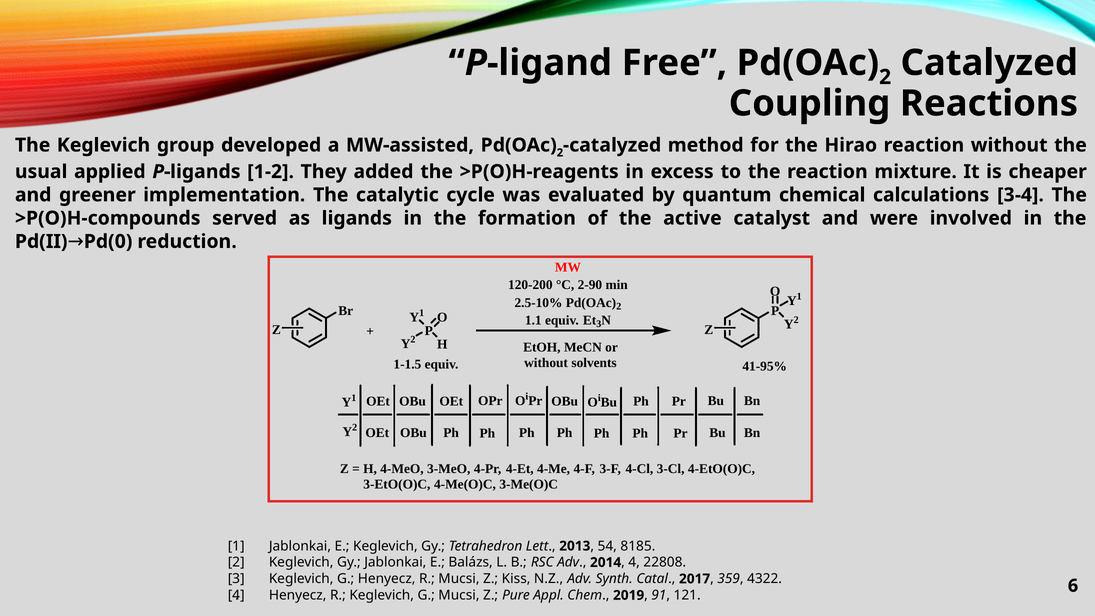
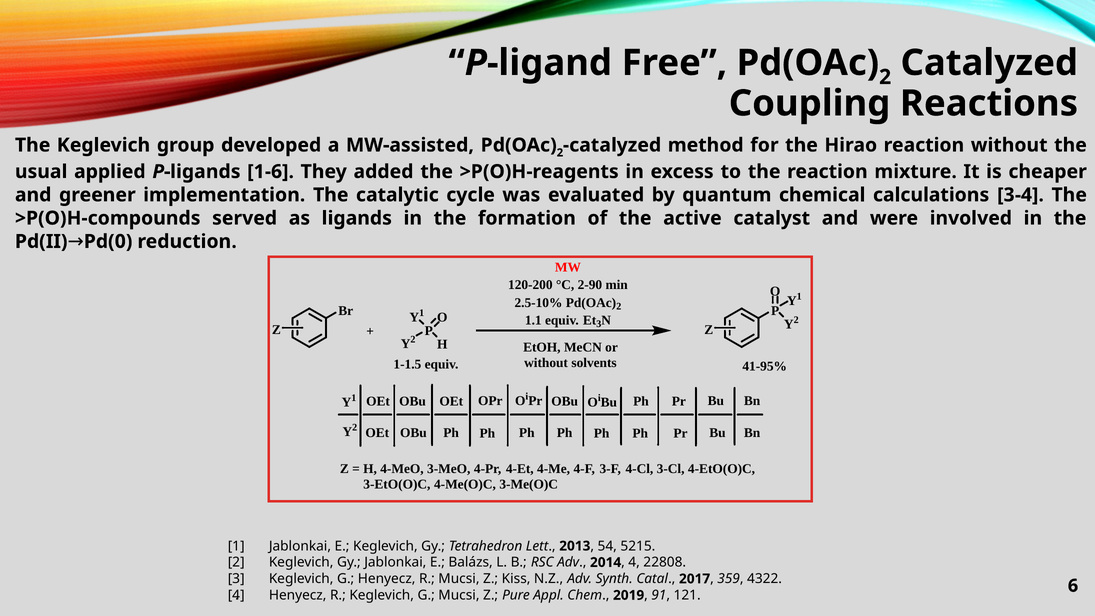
1-2: 1-2 -> 1-6
8185: 8185 -> 5215
